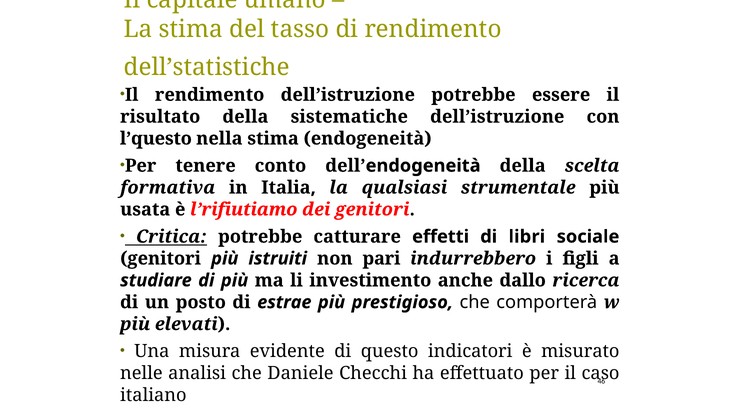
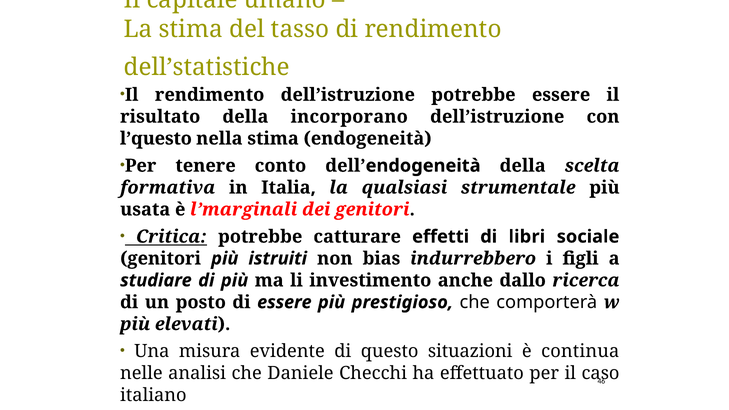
sistematiche: sistematiche -> incorporano
l’rifiutiamo: l’rifiutiamo -> l’marginali
pari: pari -> bias
di estrae: estrae -> essere
indicatori: indicatori -> situazioni
misurato: misurato -> continua
